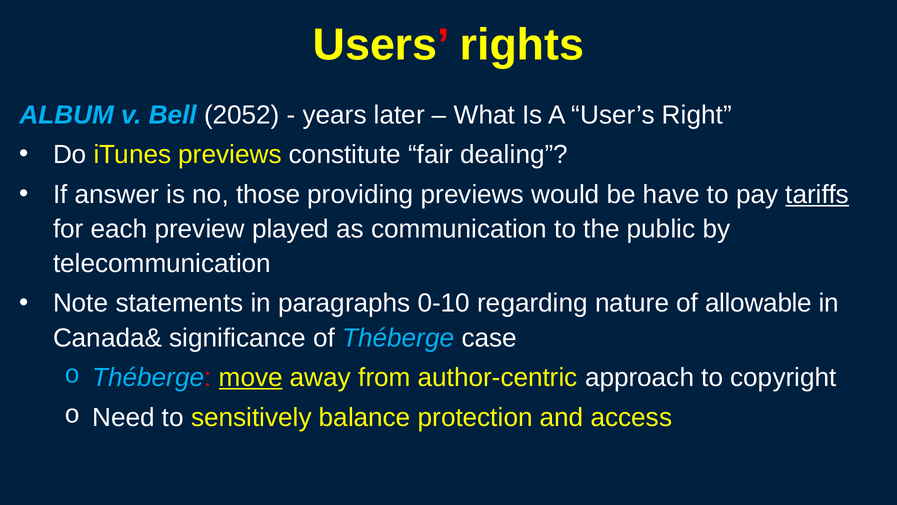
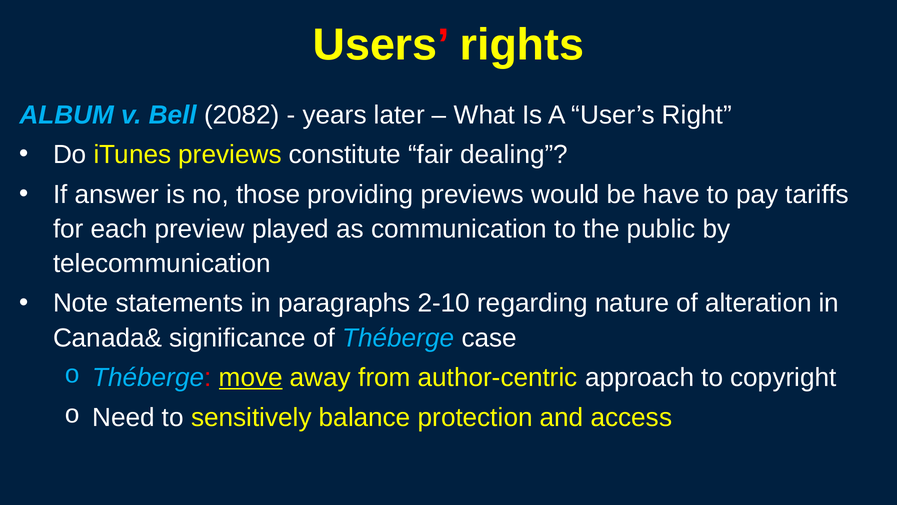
2052: 2052 -> 2082
tariffs underline: present -> none
0-10: 0-10 -> 2-10
allowable: allowable -> alteration
